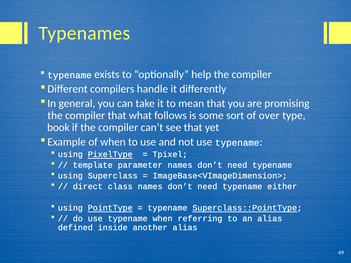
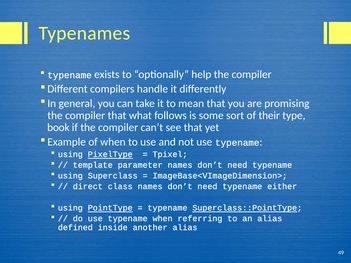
over: over -> their
